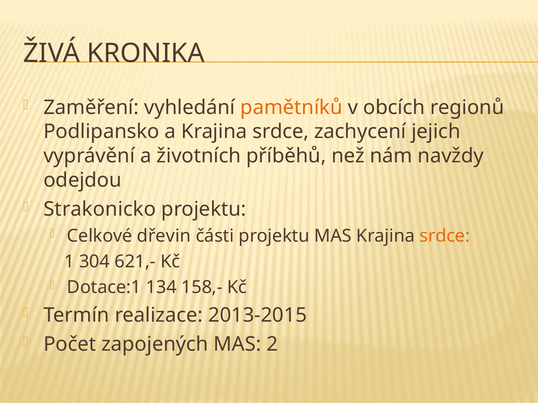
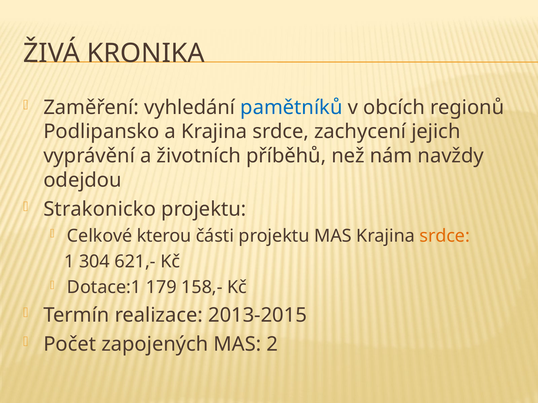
pamětníků colour: orange -> blue
dřevin: dřevin -> kterou
134: 134 -> 179
